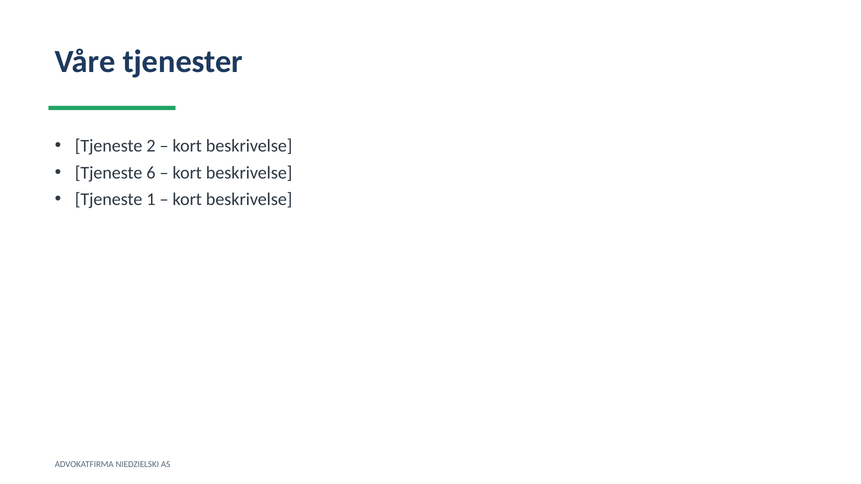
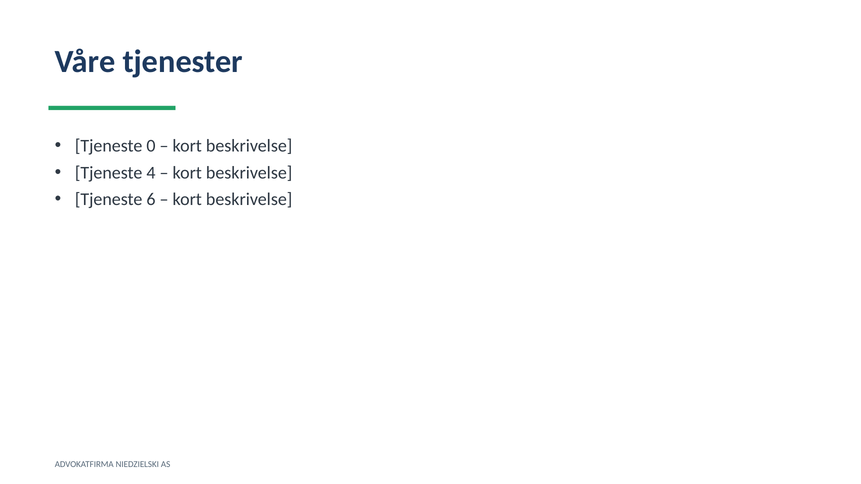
2: 2 -> 0
6: 6 -> 4
1: 1 -> 6
